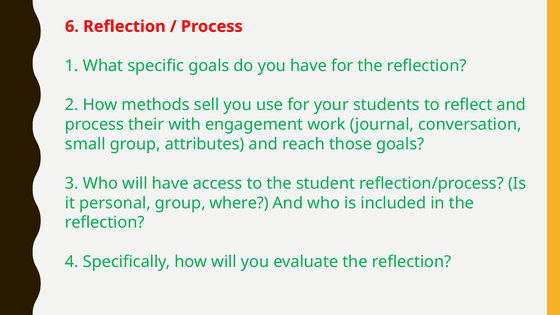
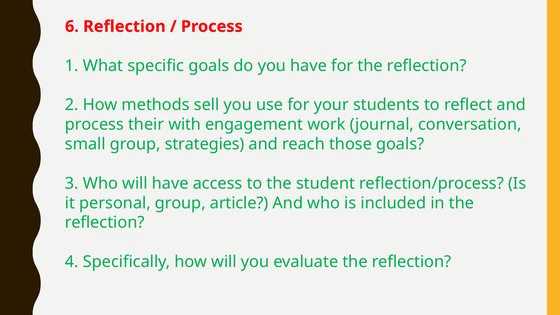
attributes: attributes -> strategies
where: where -> article
